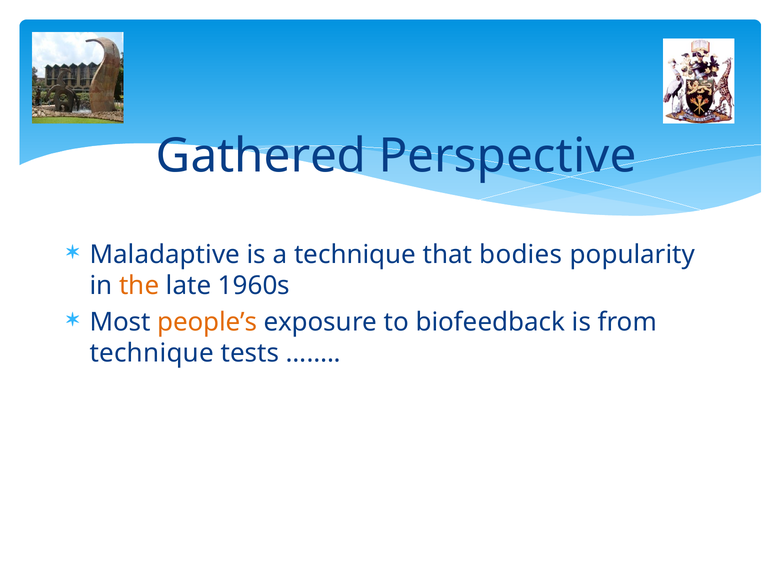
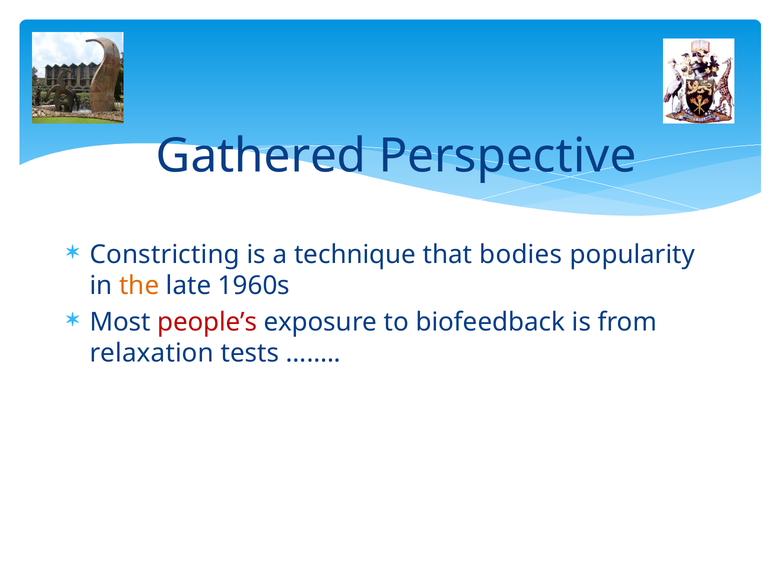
Maladaptive: Maladaptive -> Constricting
people’s colour: orange -> red
technique at (152, 353): technique -> relaxation
